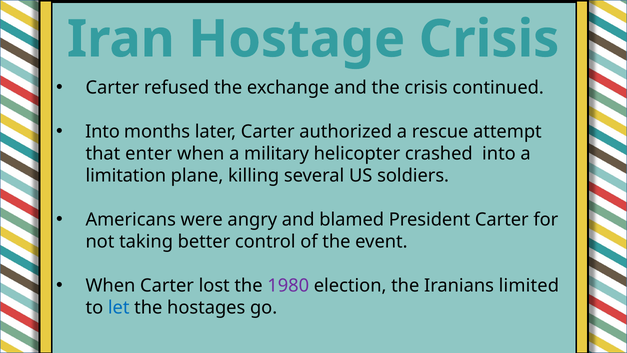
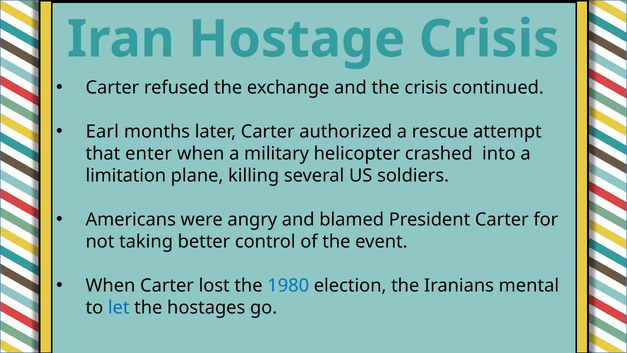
Into at (103, 132): Into -> Earl
1980 colour: purple -> blue
limited: limited -> mental
